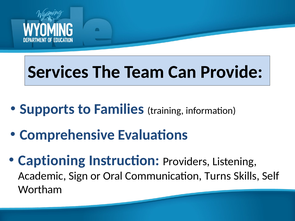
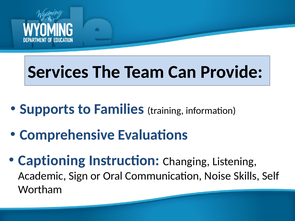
Providers: Providers -> Changing
Turns: Turns -> Noise
